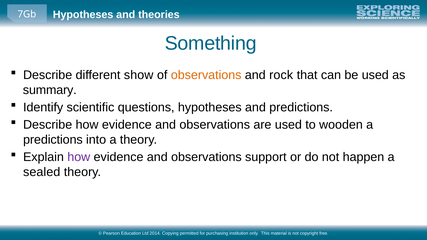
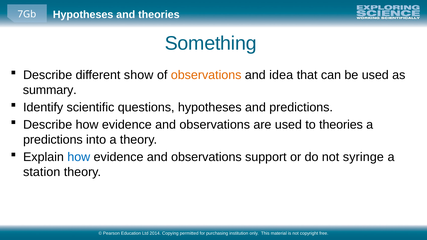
rock: rock -> idea
to wooden: wooden -> theories
how at (79, 157) colour: purple -> blue
happen: happen -> syringe
sealed: sealed -> station
